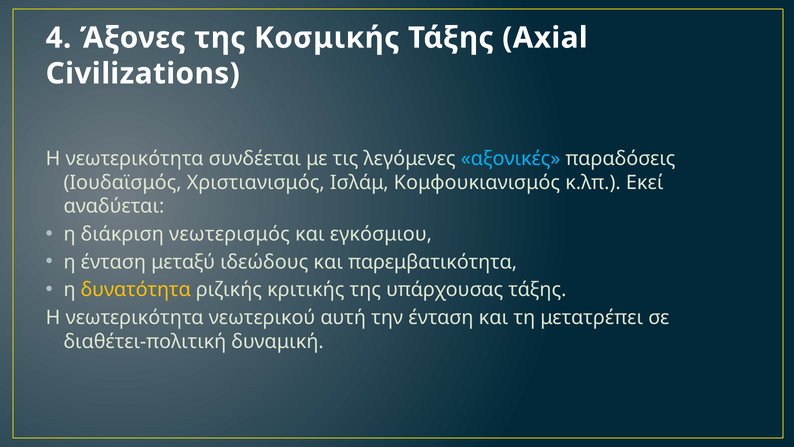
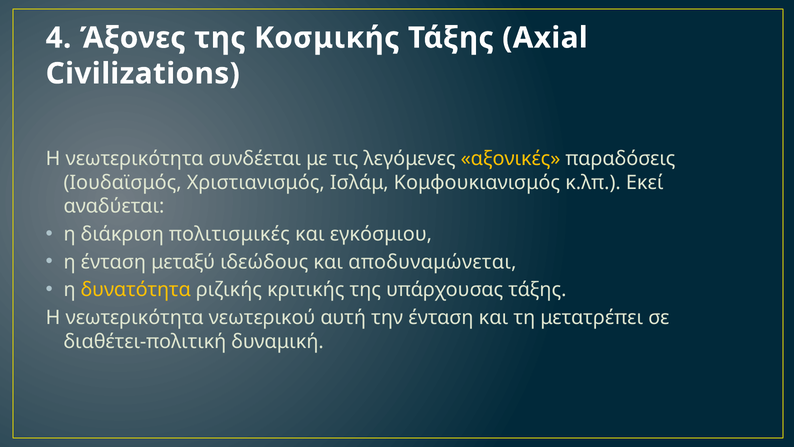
αξονικές colour: light blue -> yellow
νεωτερισμός: νεωτερισμός -> πολιτισμικές
παρεμβατικότητα: παρεμβατικότητα -> αποδυναμώνεται
